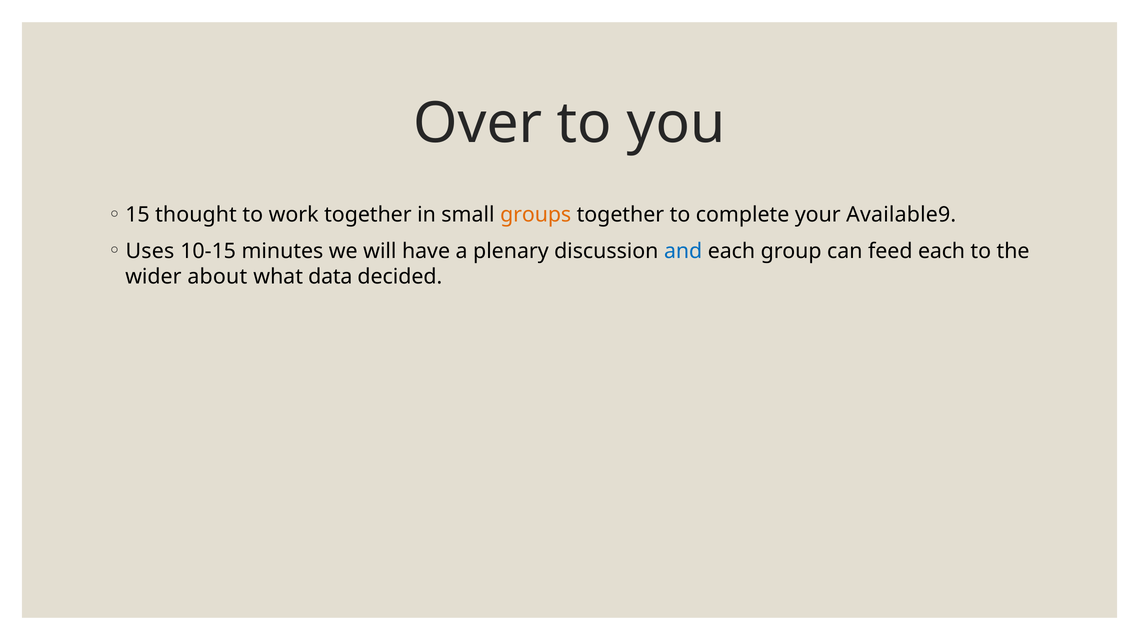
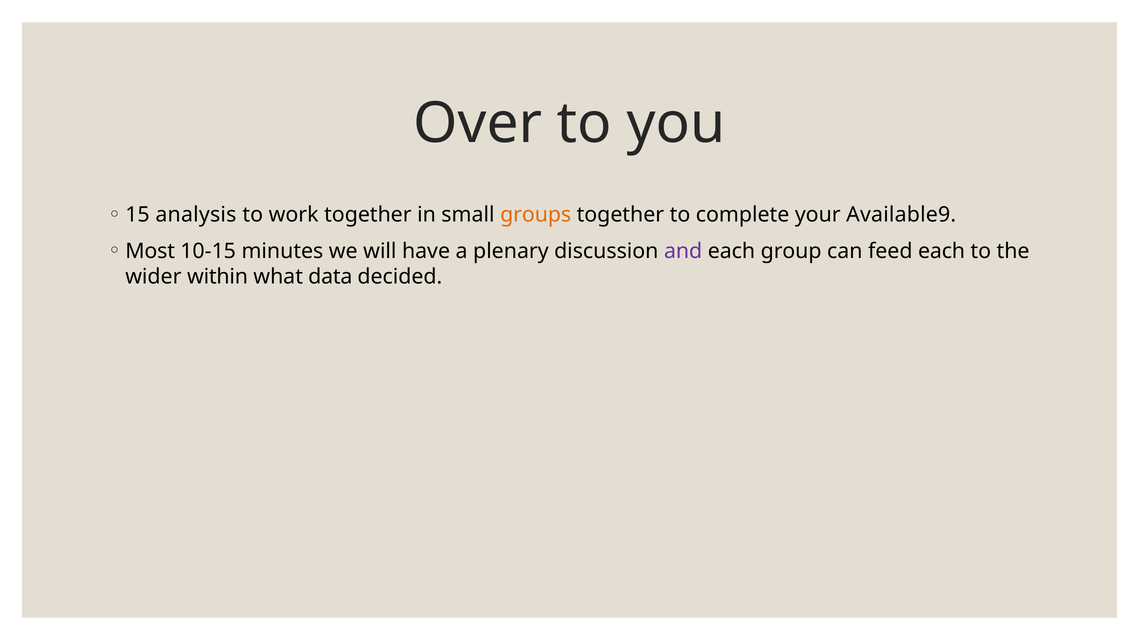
thought: thought -> analysis
Uses: Uses -> Most
and colour: blue -> purple
about: about -> within
